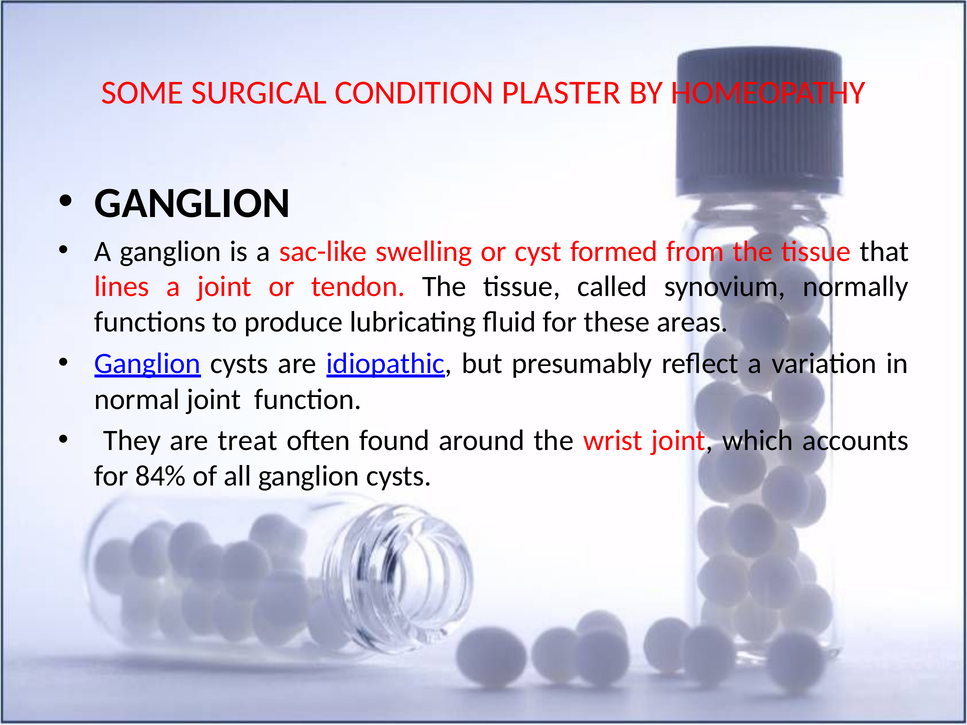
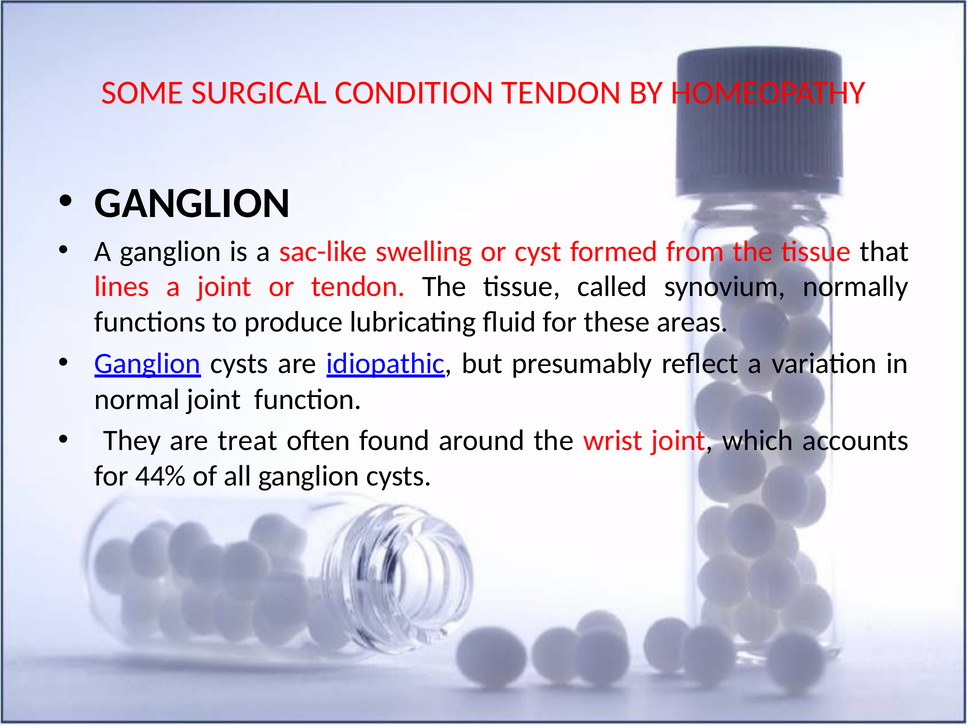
CONDITION PLASTER: PLASTER -> TENDON
84%: 84% -> 44%
